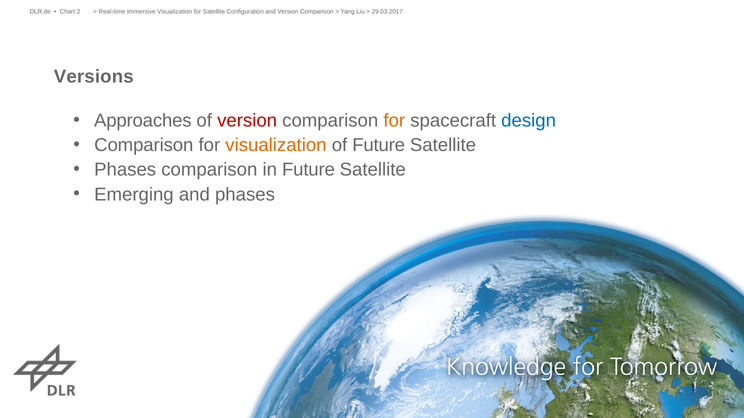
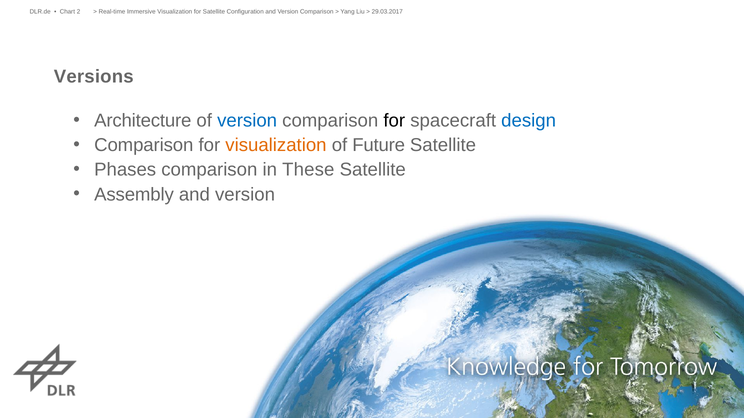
Approaches: Approaches -> Architecture
version at (247, 121) colour: red -> blue
for at (394, 121) colour: orange -> black
in Future: Future -> These
Emerging: Emerging -> Assembly
phases at (245, 195): phases -> version
